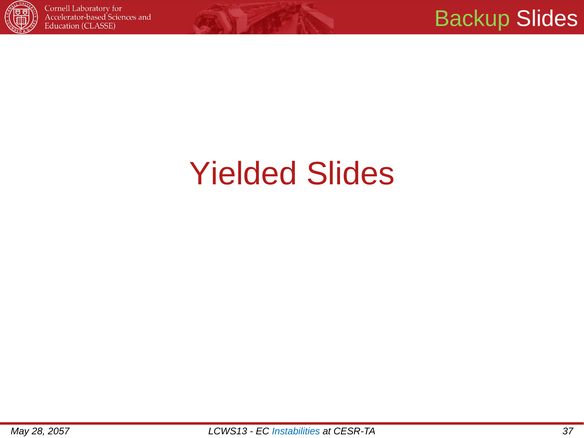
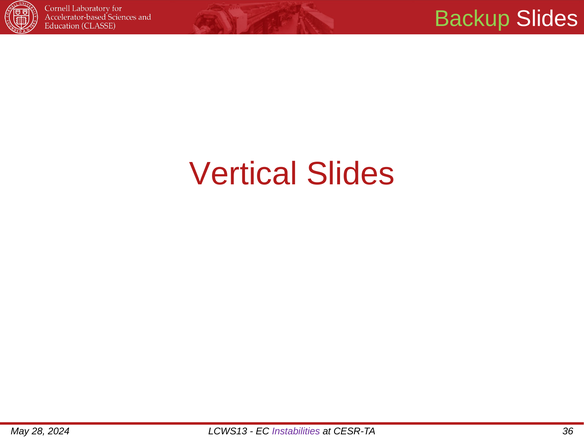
Yielded: Yielded -> Vertical
2057: 2057 -> 2024
Instabilities colour: blue -> purple
37: 37 -> 36
